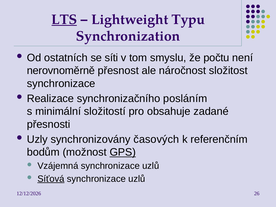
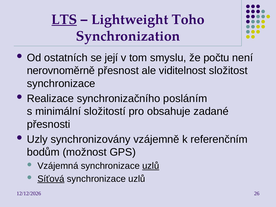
Typu: Typu -> Toho
síti: síti -> její
náročnost: náročnost -> viditelnost
časových: časových -> vzájemně
GPS underline: present -> none
uzlů at (151, 166) underline: none -> present
